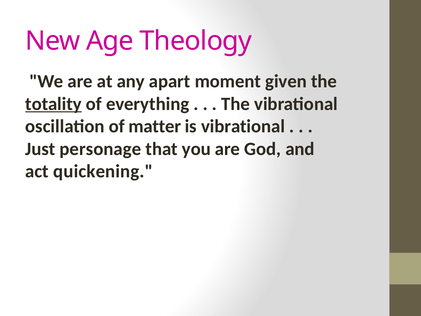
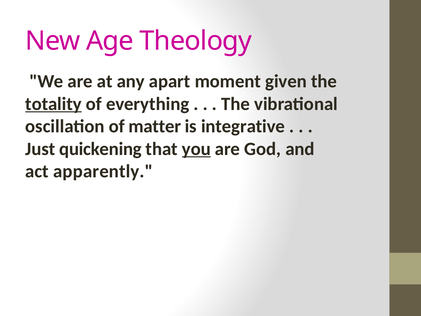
is vibrational: vibrational -> integrative
personage: personage -> quickening
you underline: none -> present
quickening: quickening -> apparently
